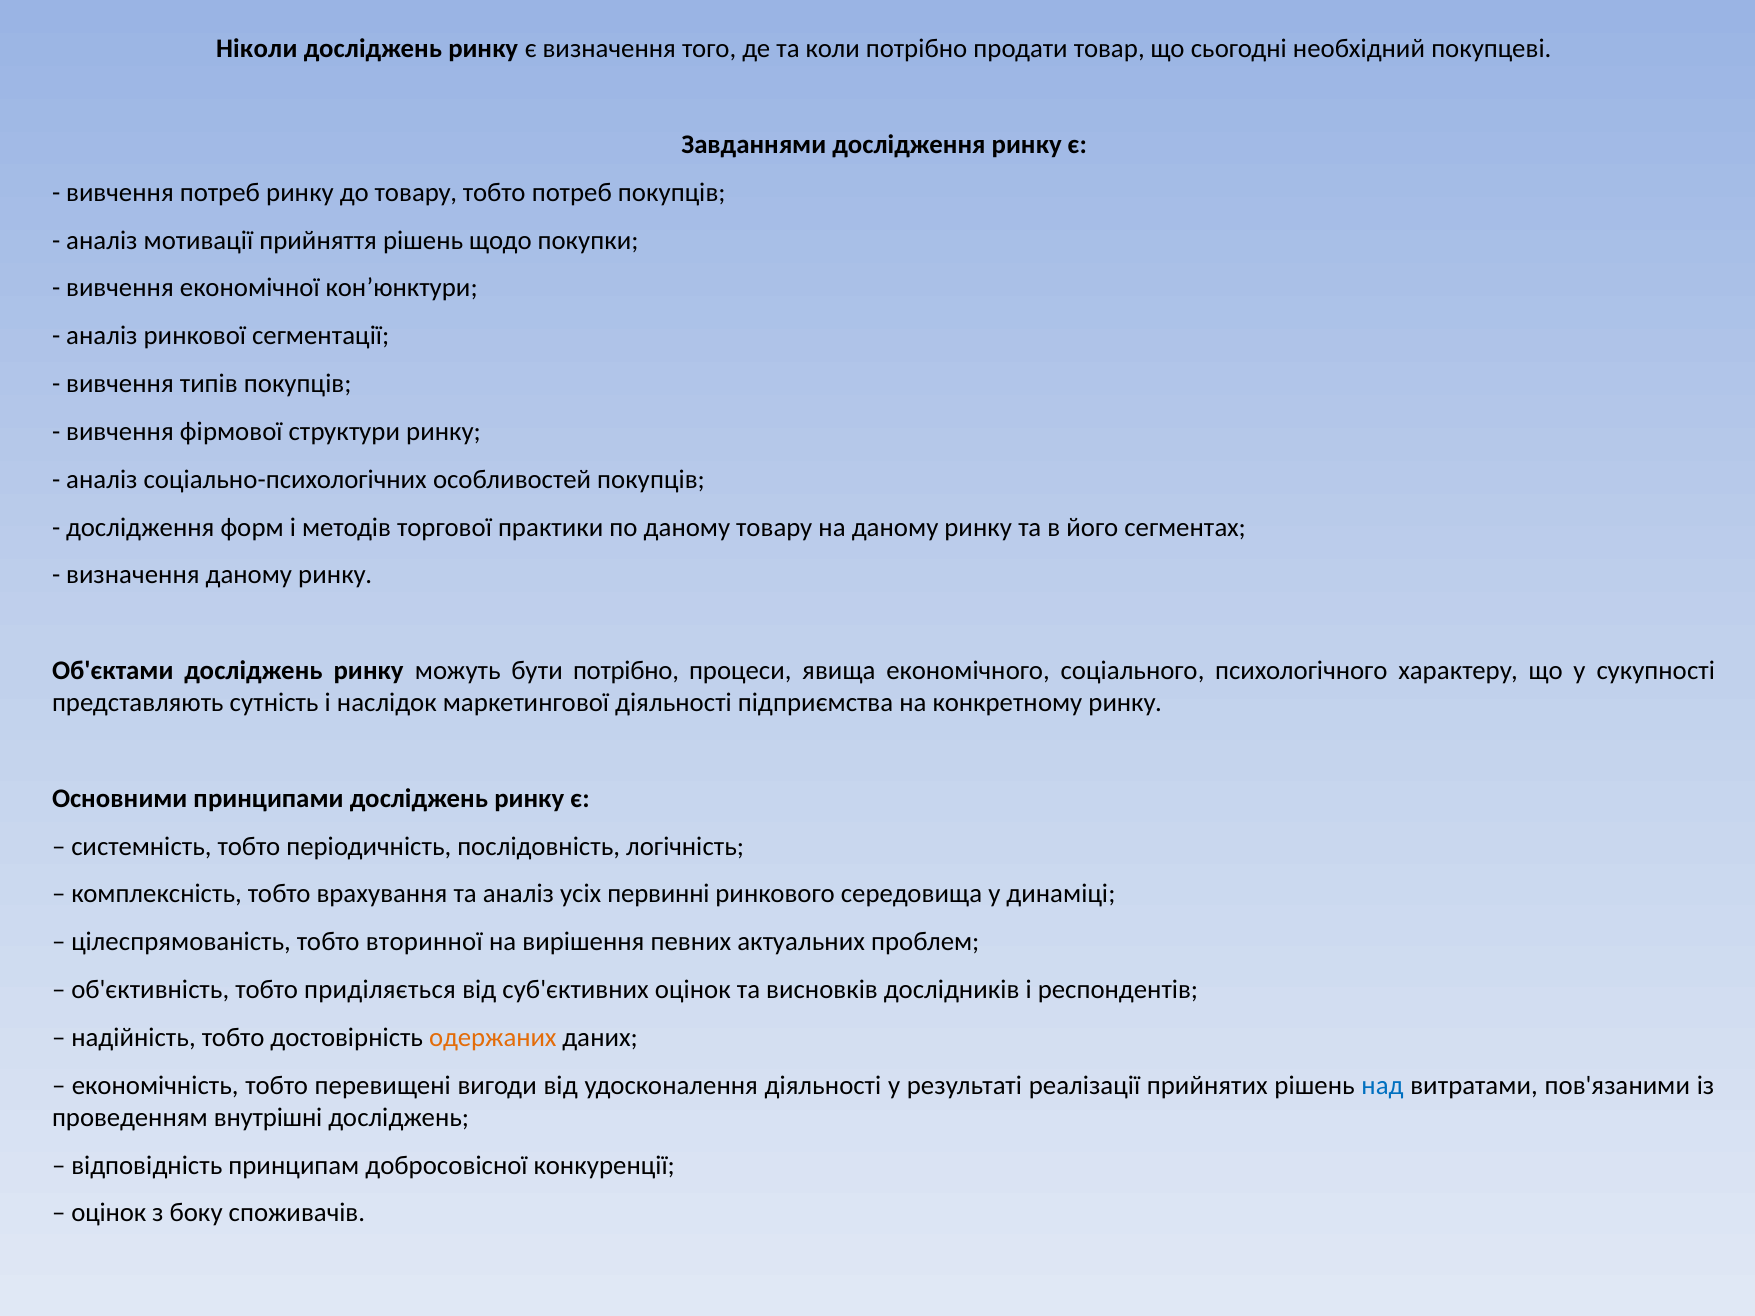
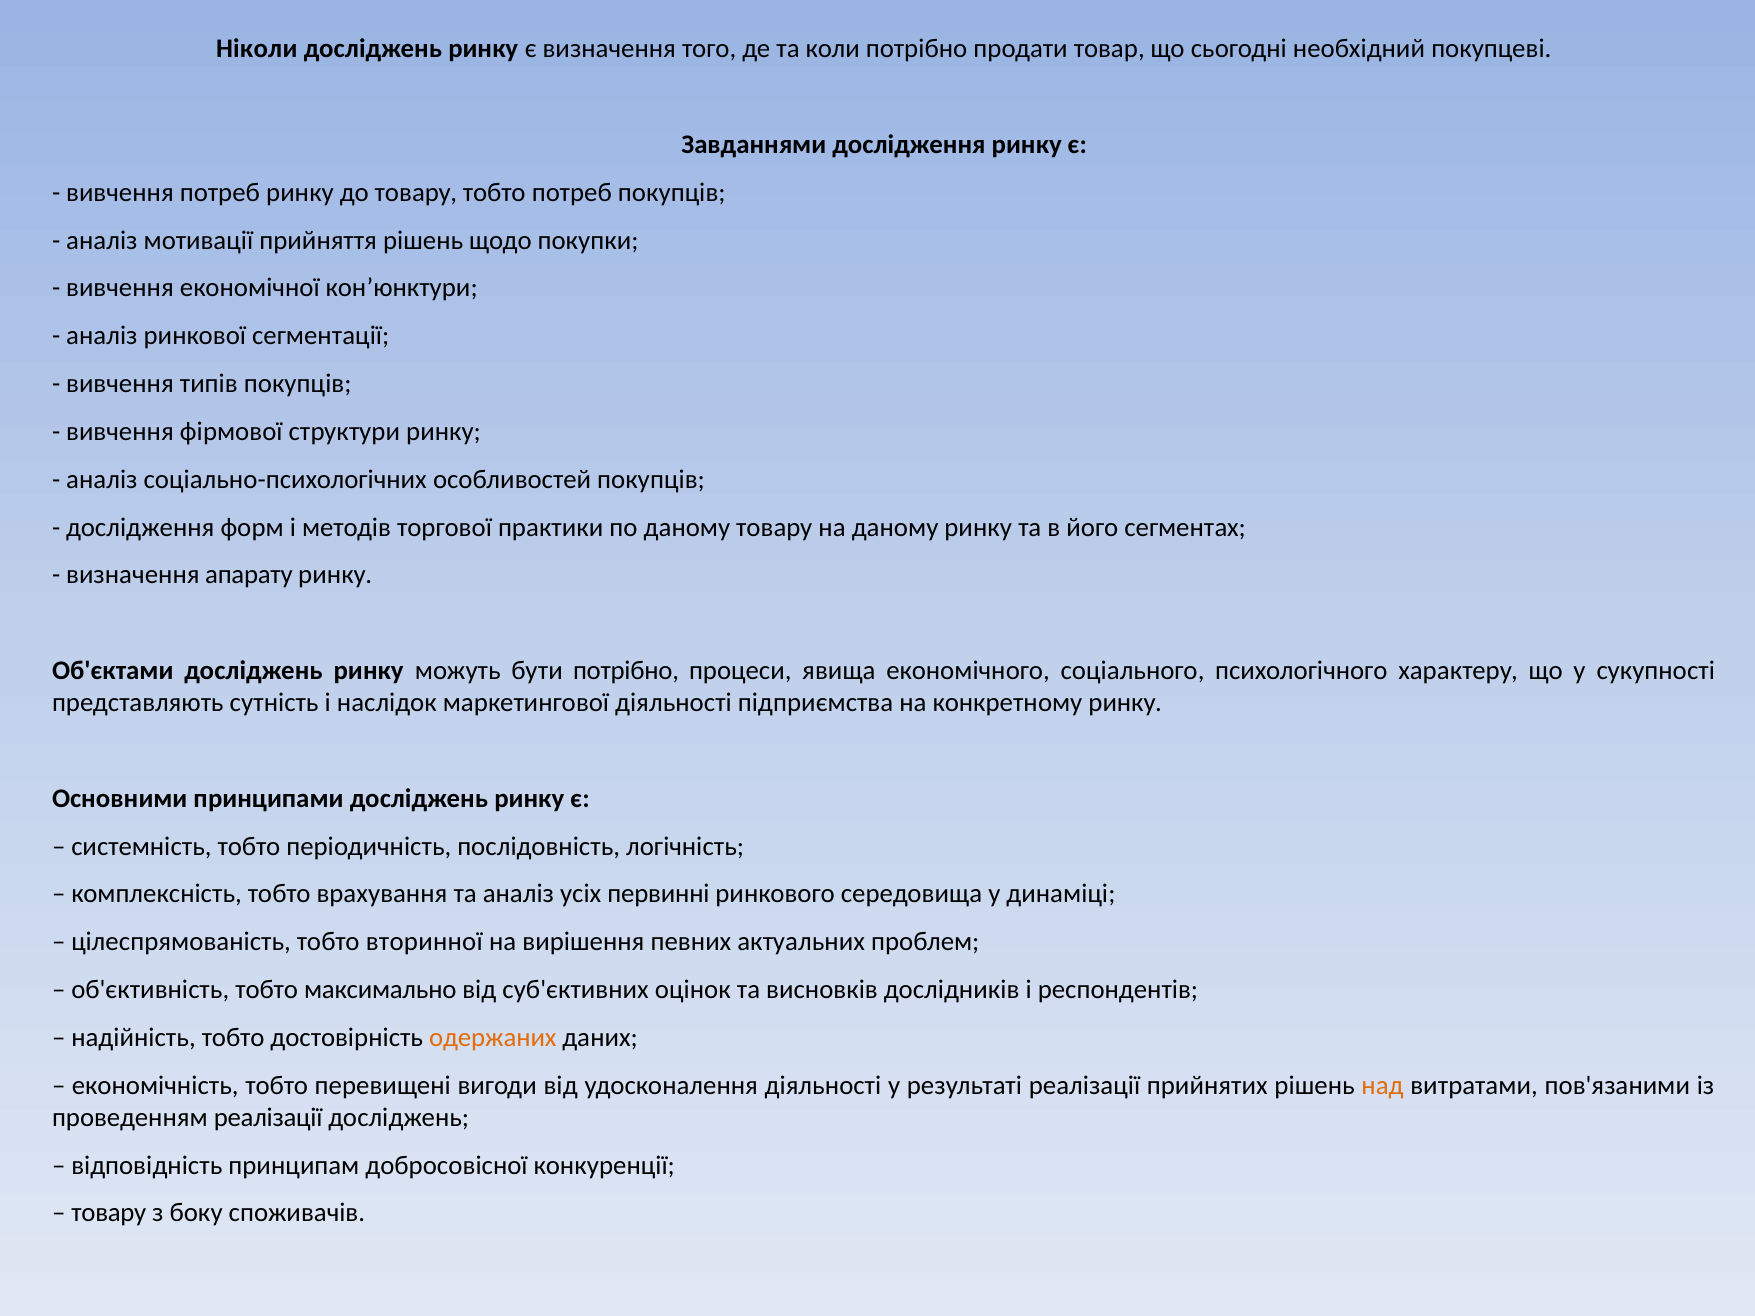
визначення даному: даному -> апарату
приділяється: приділяється -> максимально
над colour: blue -> orange
проведенням внутрішні: внутрішні -> реалізації
оцінок at (109, 1213): оцінок -> товару
